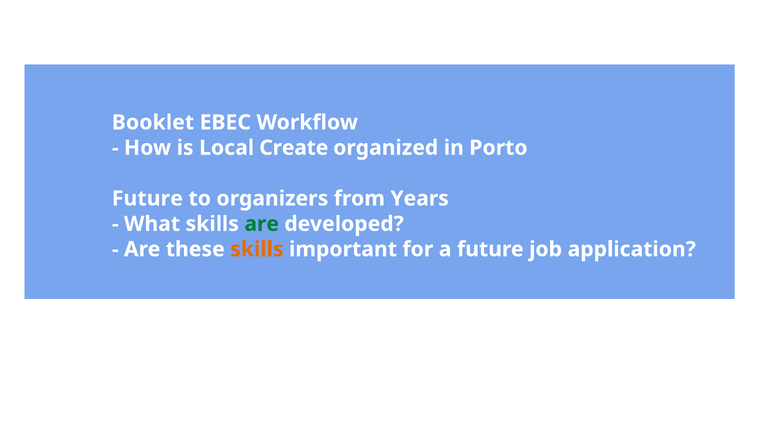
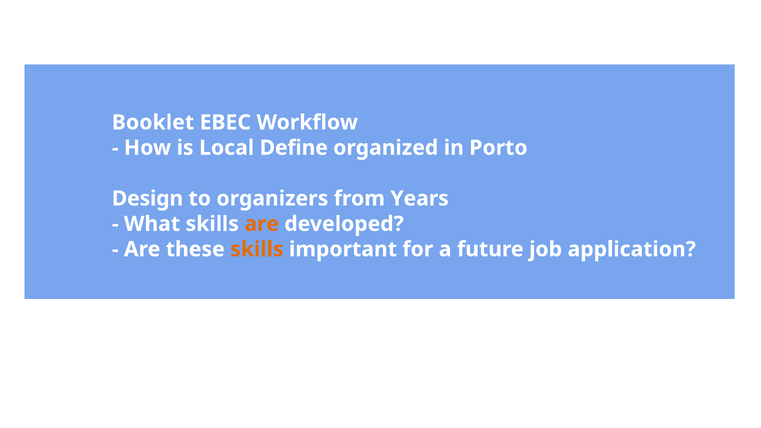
Create: Create -> Define
Future at (147, 199): Future -> Design
are at (262, 224) colour: green -> orange
